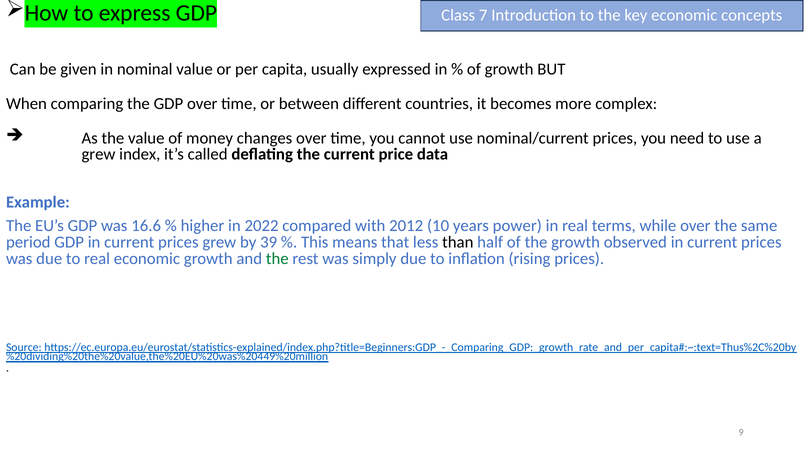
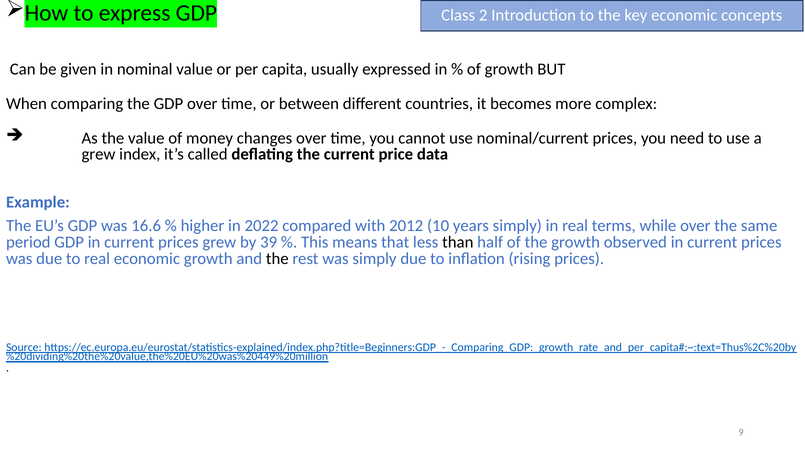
7: 7 -> 2
years power: power -> simply
the at (277, 258) colour: green -> black
